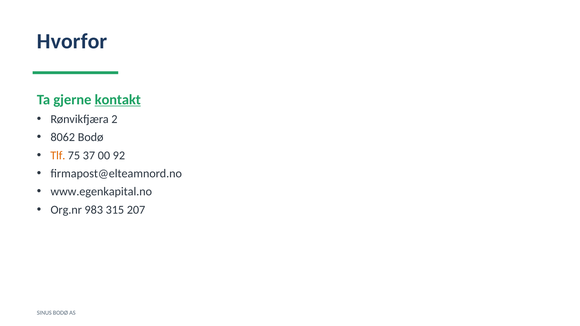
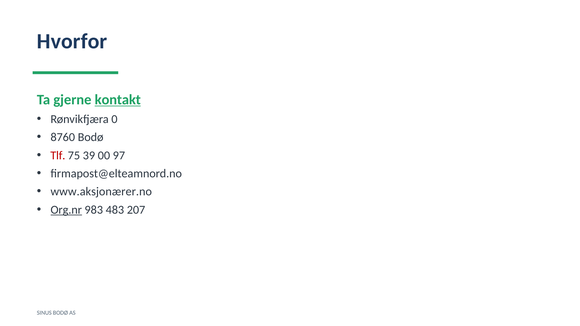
2: 2 -> 0
8062: 8062 -> 8760
Tlf colour: orange -> red
37: 37 -> 39
92: 92 -> 97
www.egenkapital.no: www.egenkapital.no -> www.aksjonærer.no
Org.nr underline: none -> present
315: 315 -> 483
